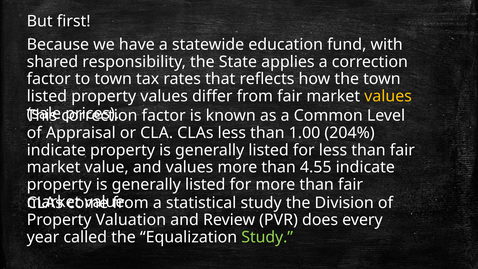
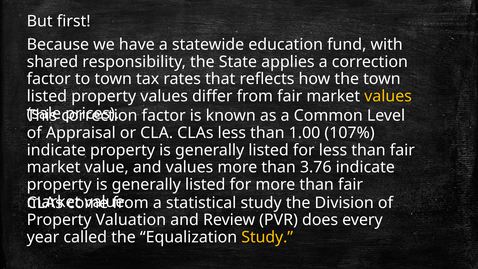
204%: 204% -> 107%
4.55: 4.55 -> 3.76
Study at (267, 237) colour: light green -> yellow
